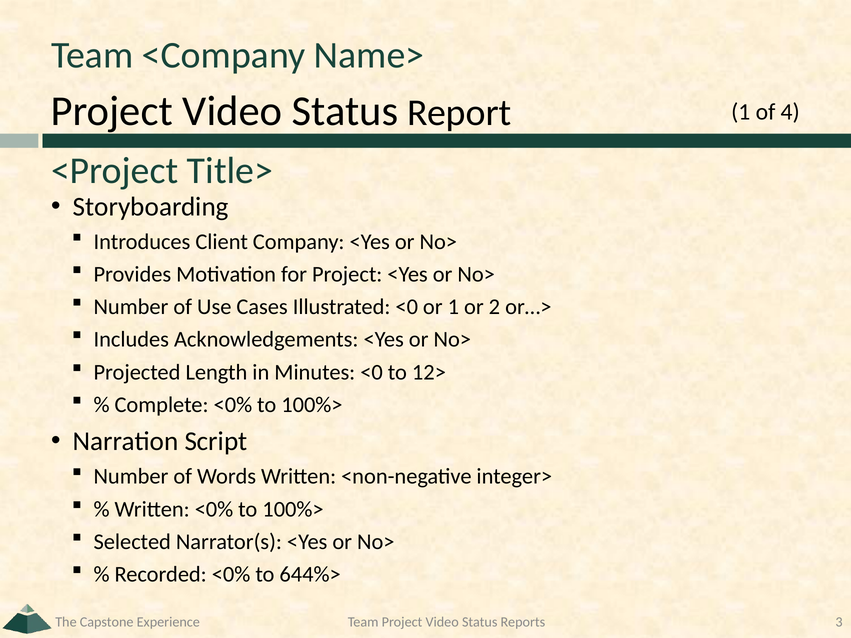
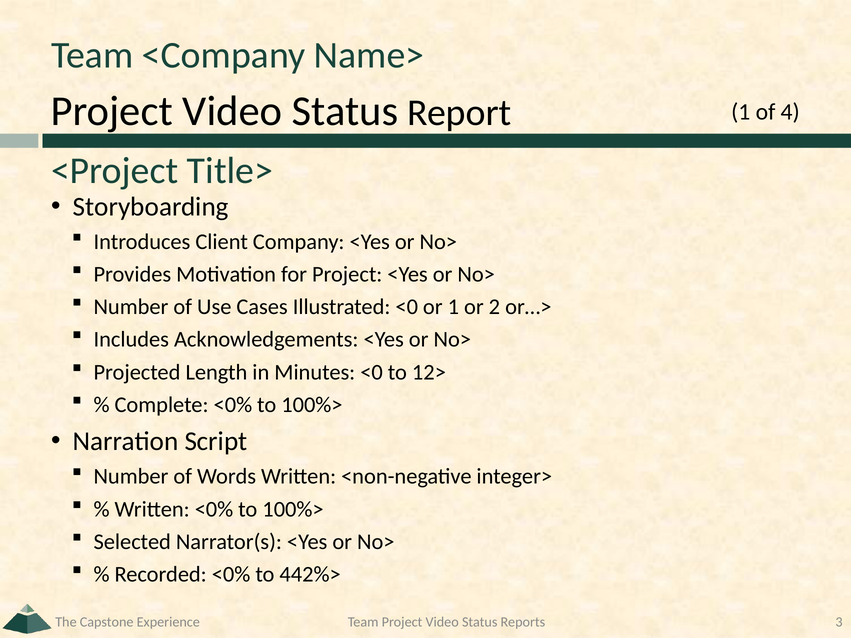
644%>: 644%> -> 442%>
